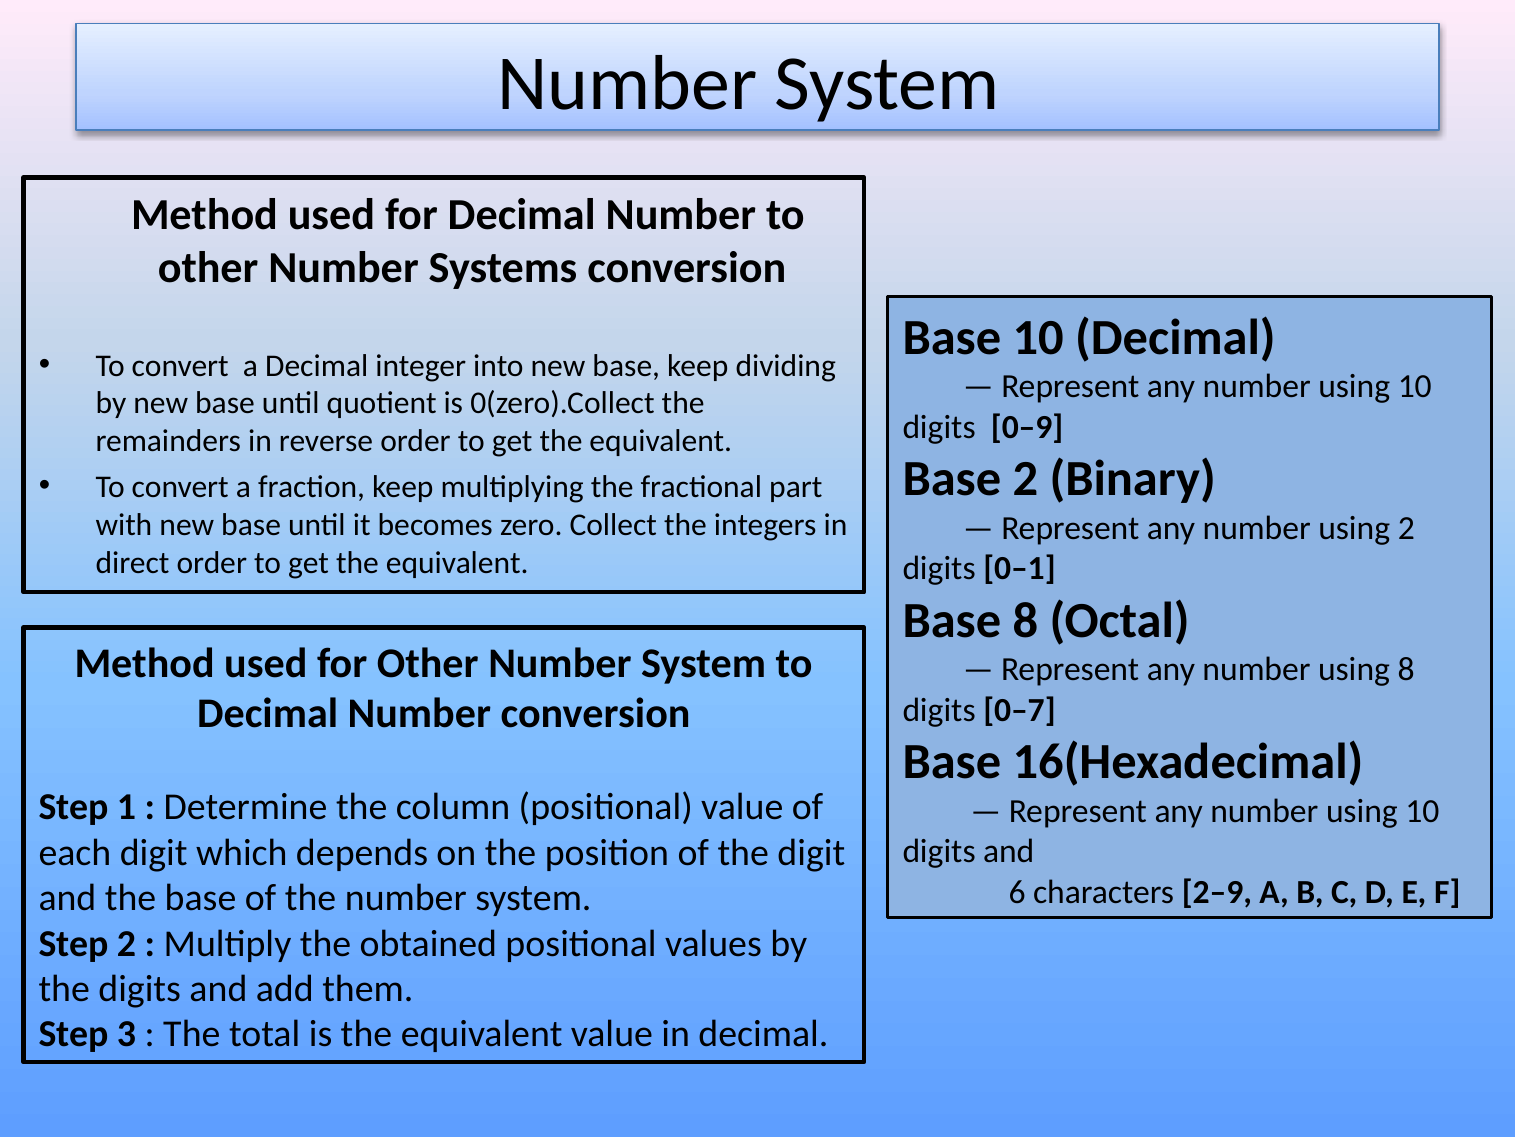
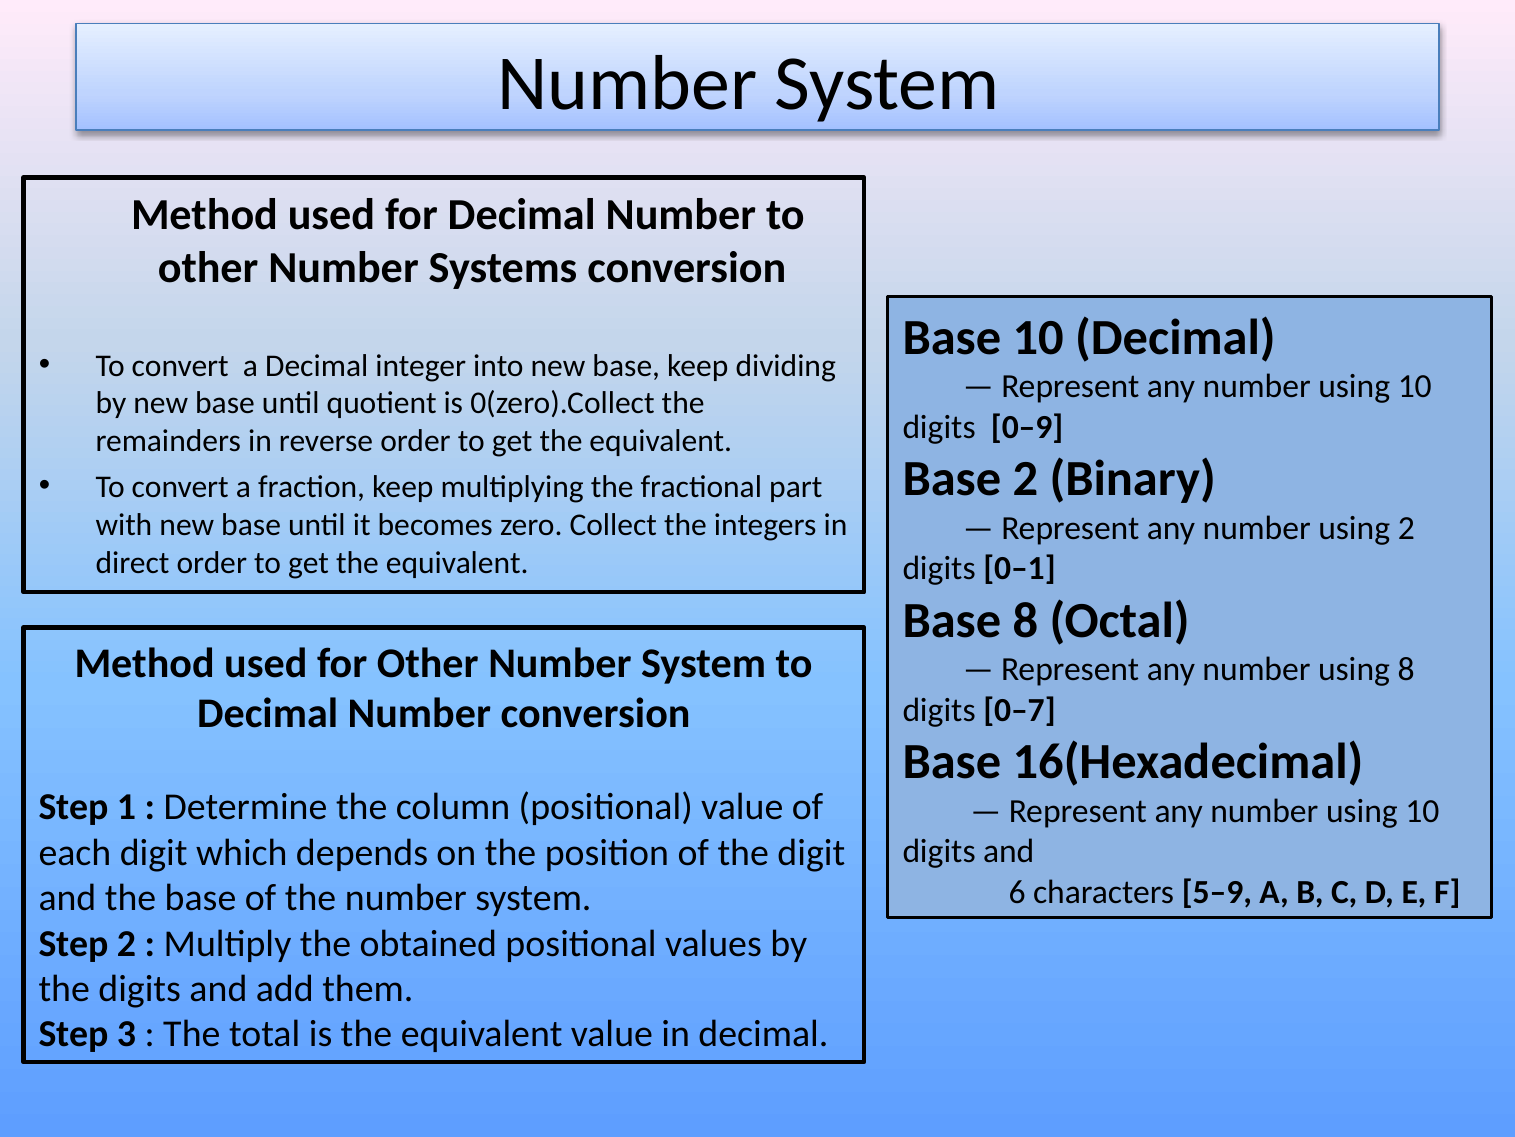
2–9: 2–9 -> 5–9
